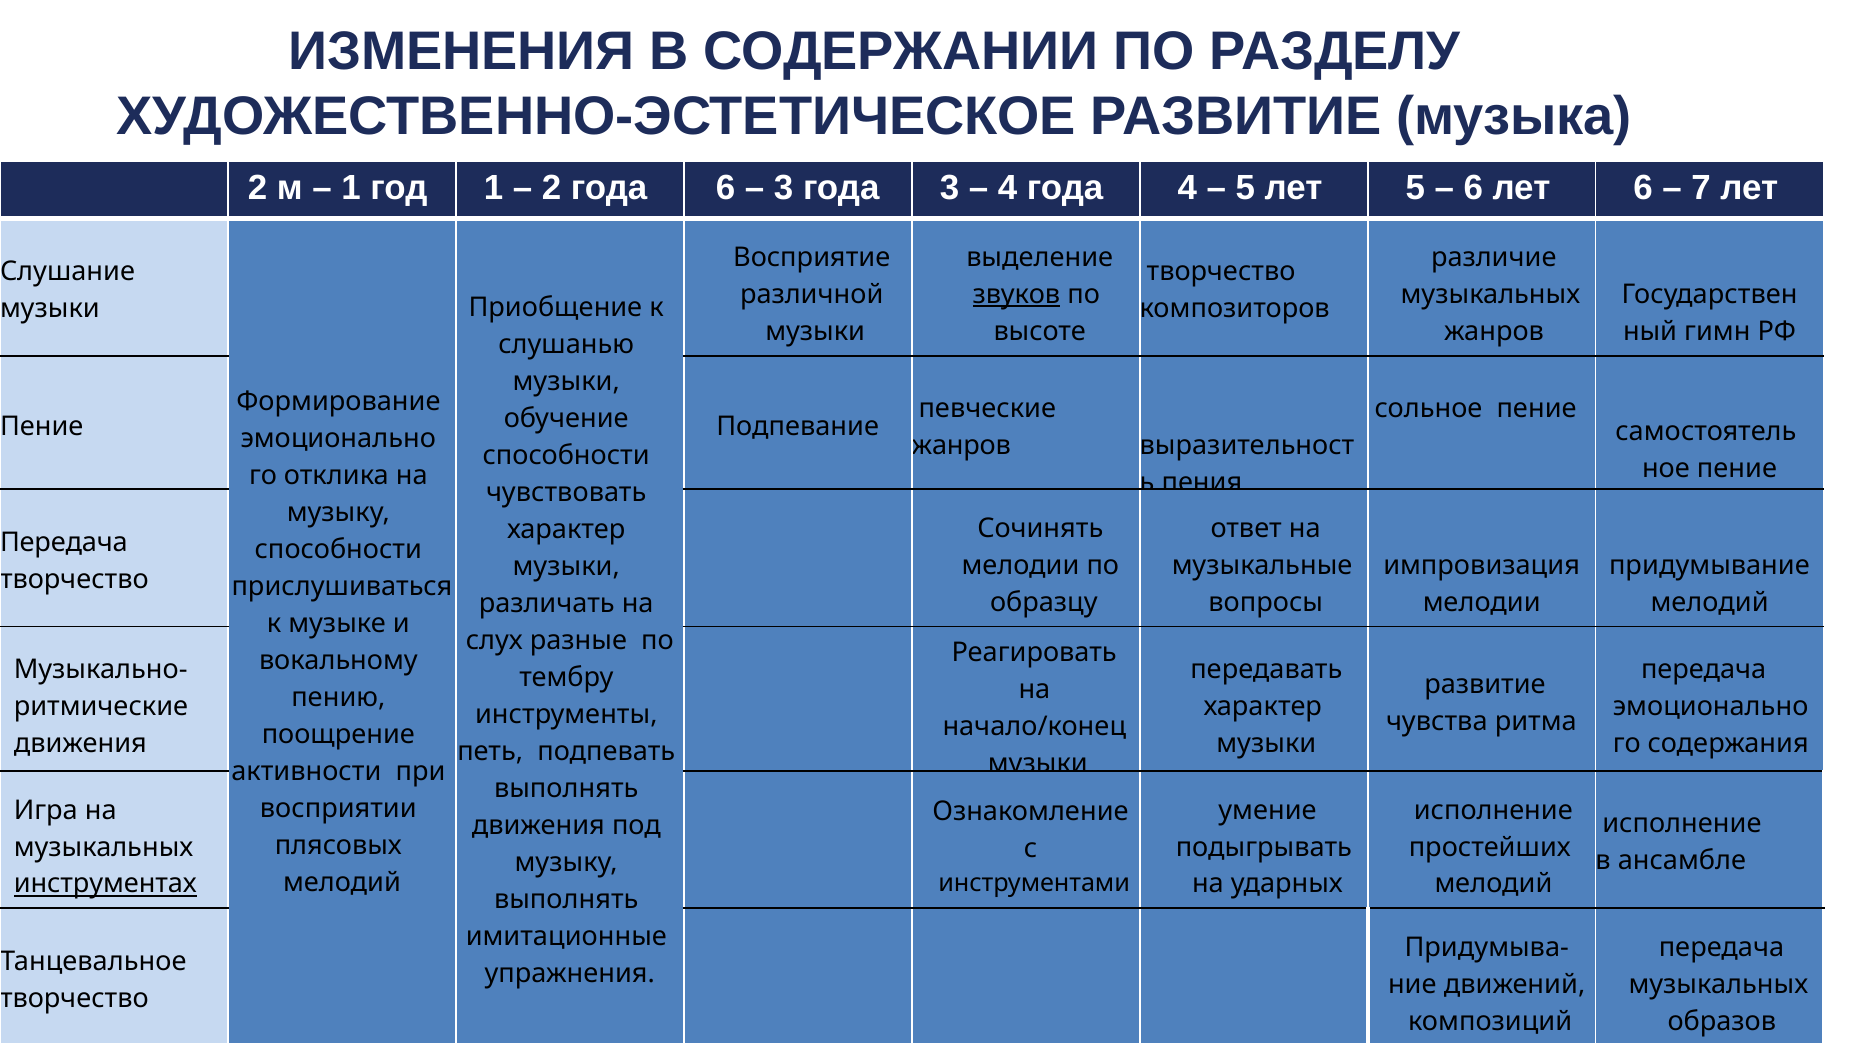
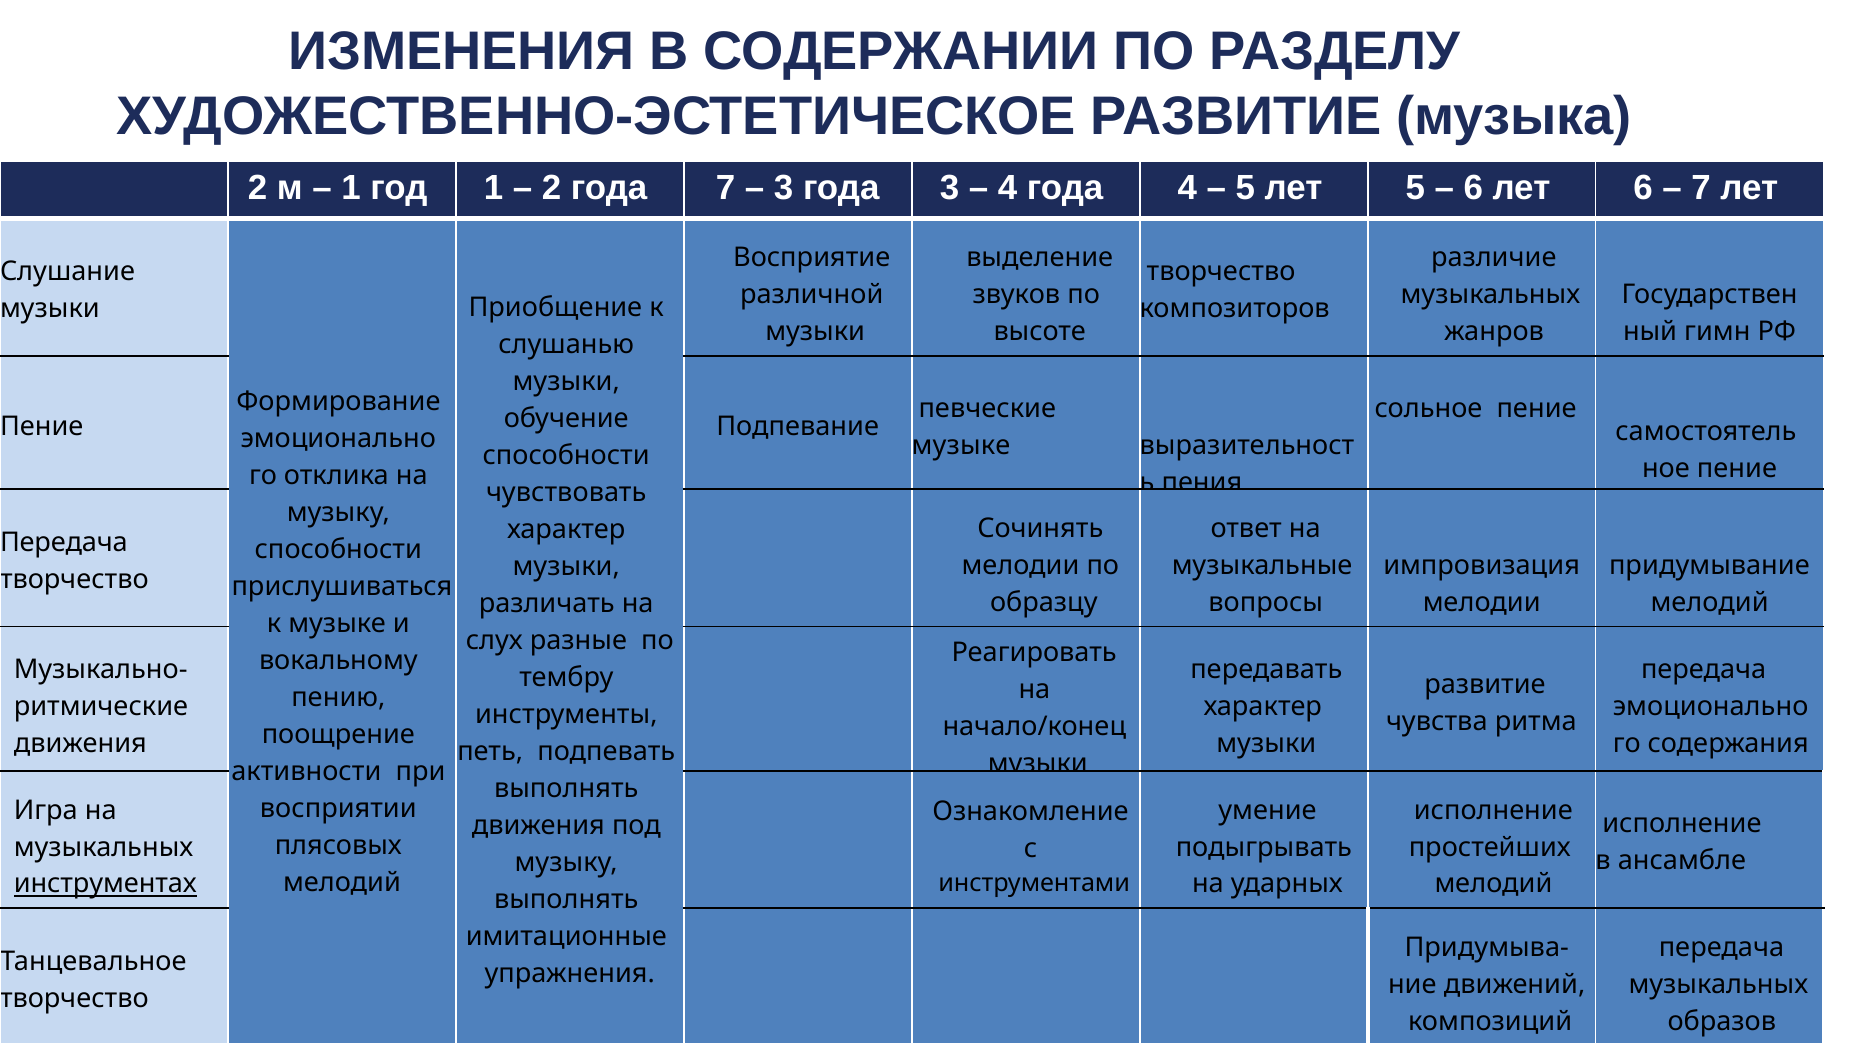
года 6: 6 -> 7
звуков underline: present -> none
жанров at (961, 446): жанров -> музыке
